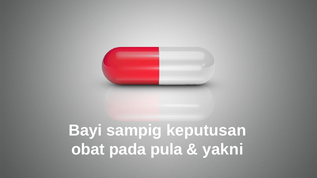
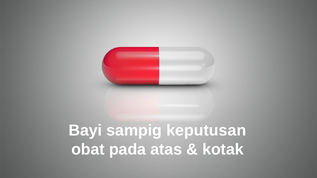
pula: pula -> atas
yakni: yakni -> kotak
